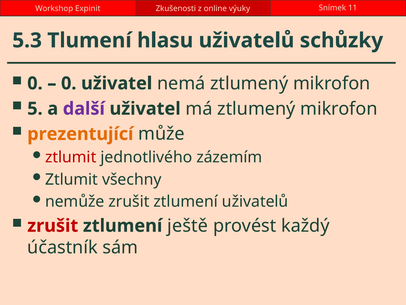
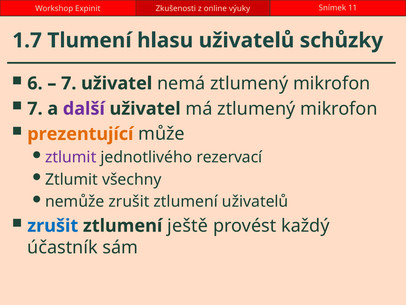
5.3: 5.3 -> 1.7
0 at (35, 83): 0 -> 6
0 at (69, 83): 0 -> 7
5 at (35, 109): 5 -> 7
ztlumit at (71, 157) colour: red -> purple
zázemím: zázemím -> rezervací
zrušit at (53, 225) colour: red -> blue
